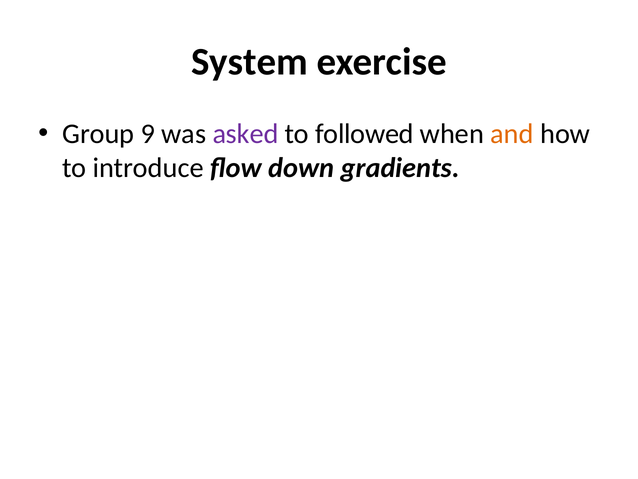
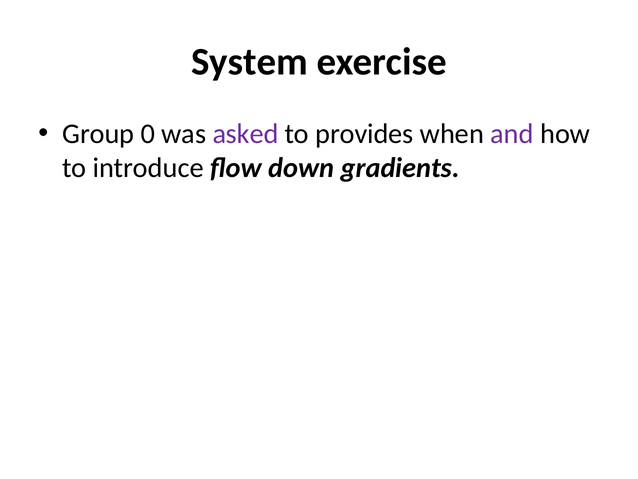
9: 9 -> 0
followed: followed -> provides
and colour: orange -> purple
